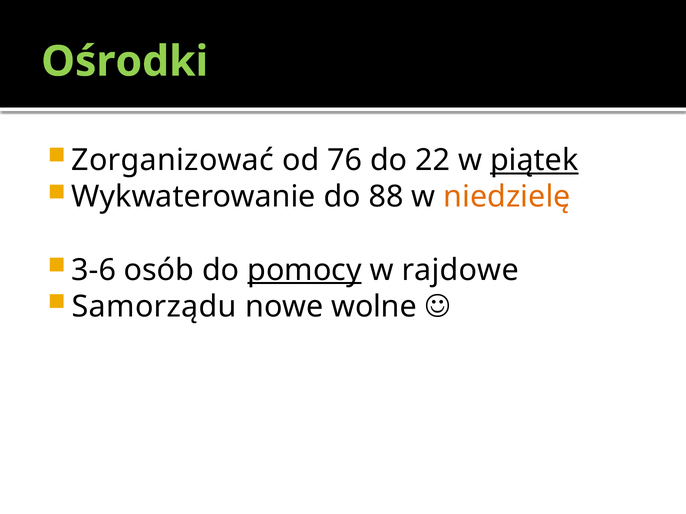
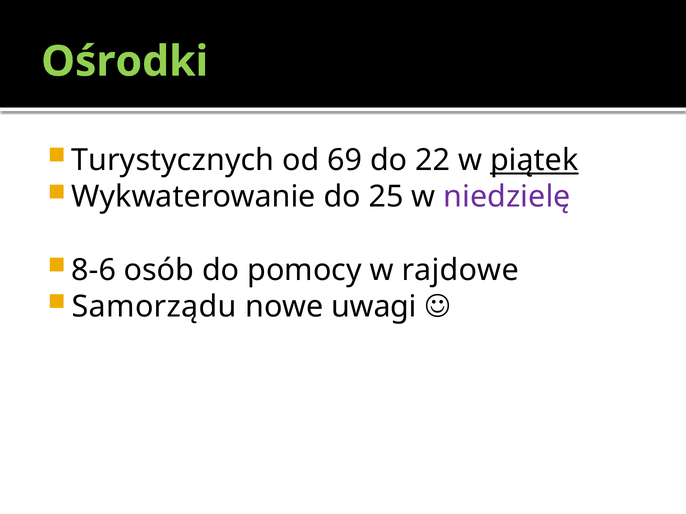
Zorganizować: Zorganizować -> Turystycznych
76: 76 -> 69
88: 88 -> 25
niedzielę colour: orange -> purple
3-6: 3-6 -> 8-6
pomocy underline: present -> none
wolne: wolne -> uwagi
